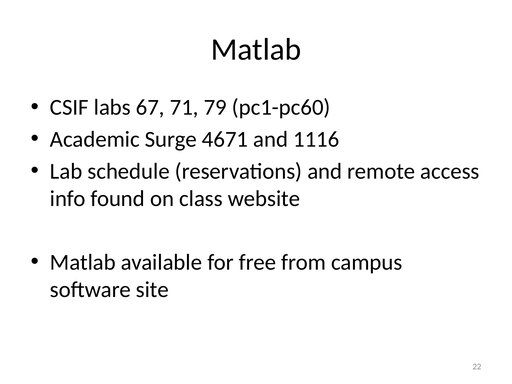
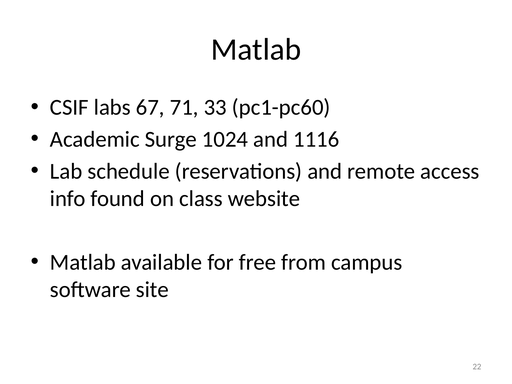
79: 79 -> 33
4671: 4671 -> 1024
